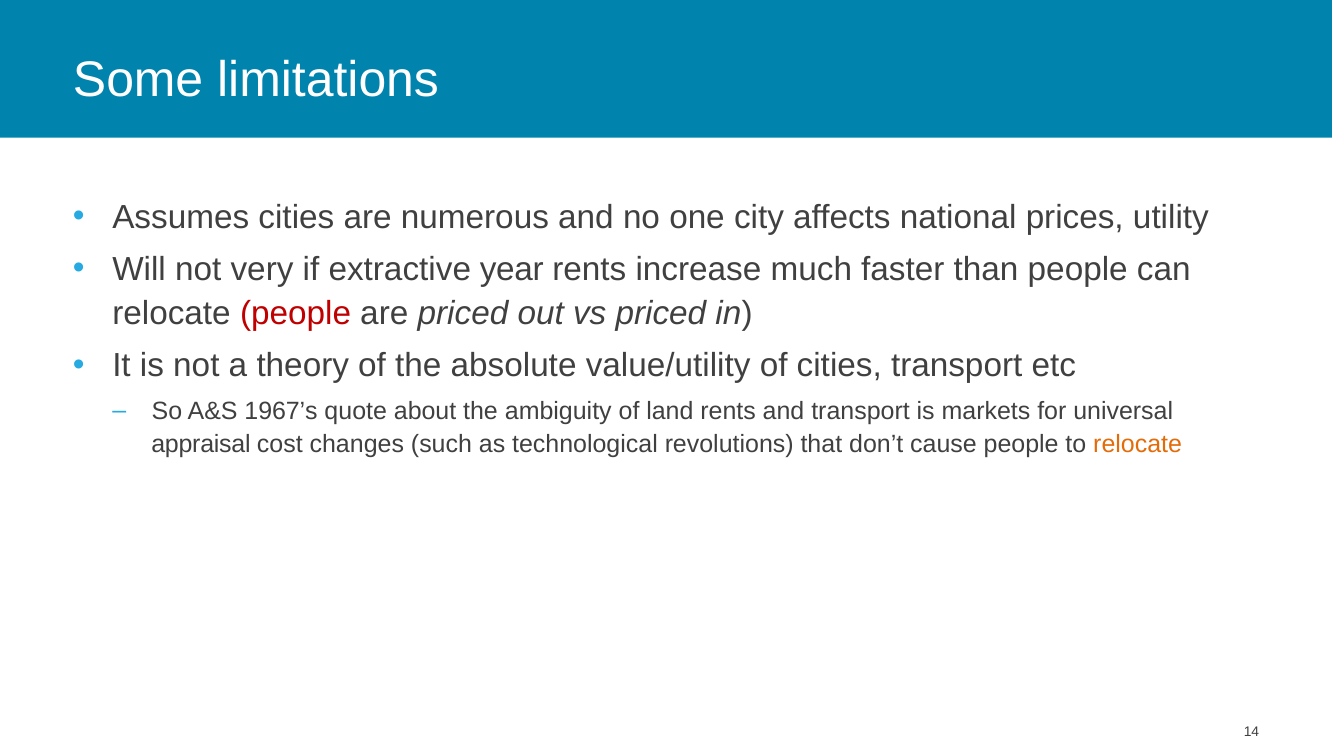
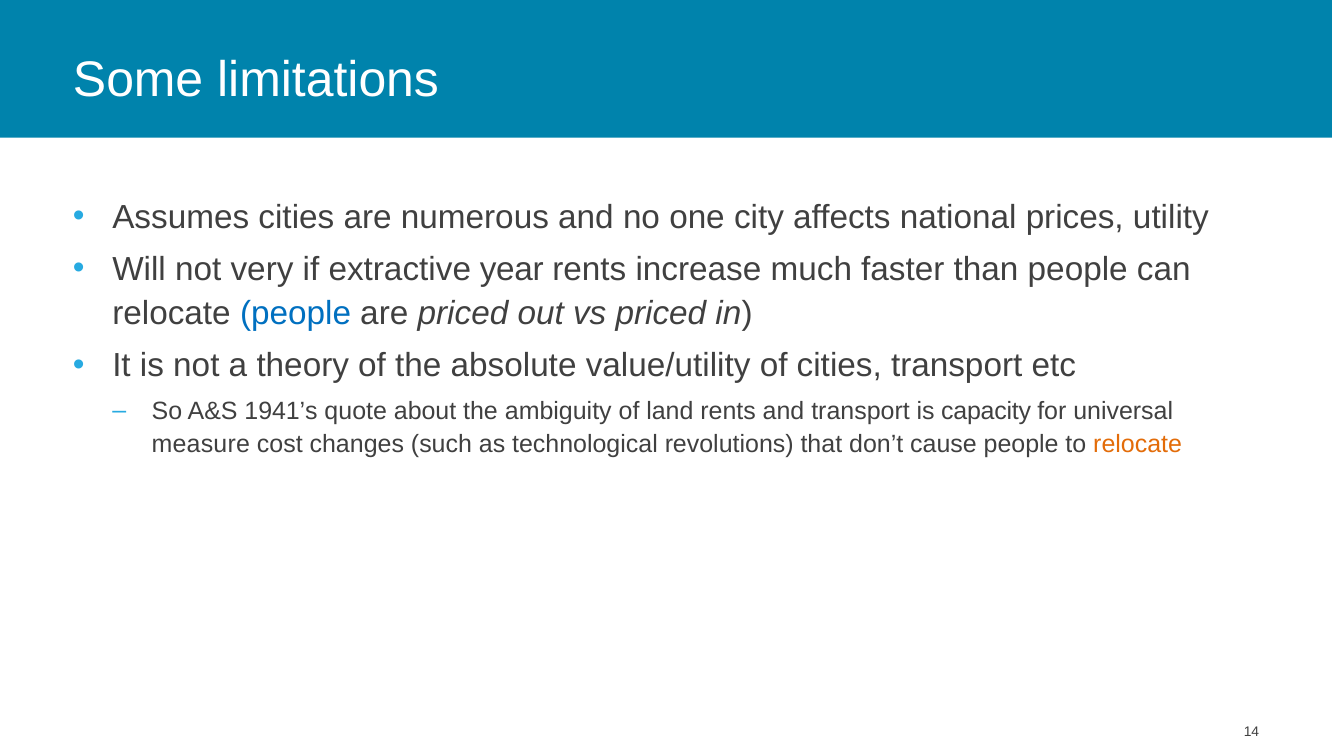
people at (296, 313) colour: red -> blue
1967’s: 1967’s -> 1941’s
markets: markets -> capacity
appraisal: appraisal -> measure
